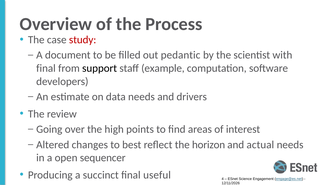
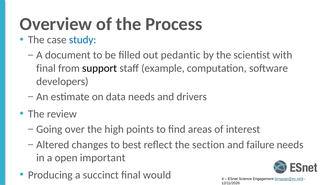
study colour: red -> blue
horizon: horizon -> section
actual: actual -> failure
sequencer: sequencer -> important
useful: useful -> would
